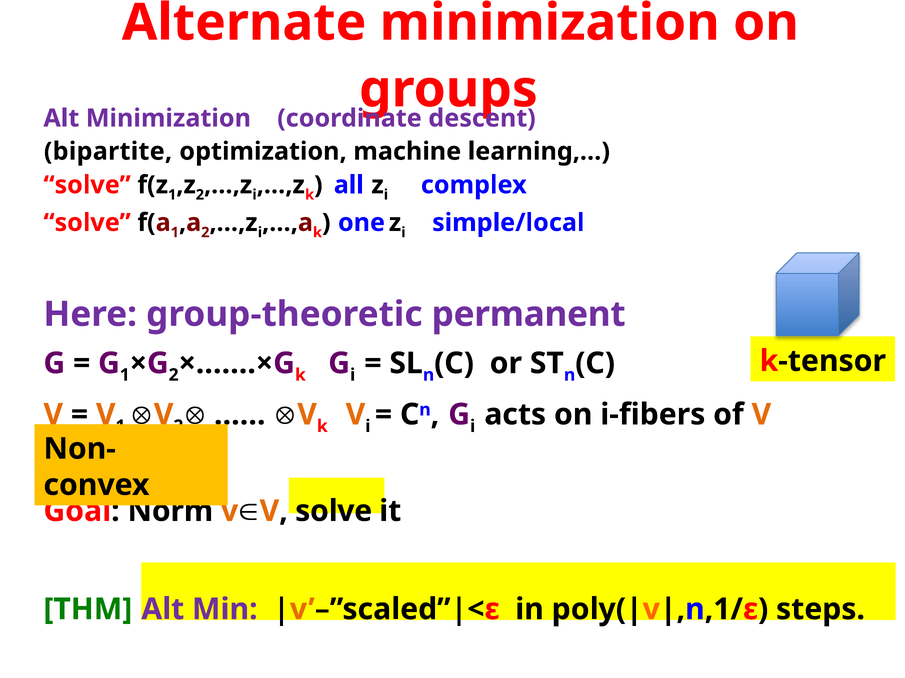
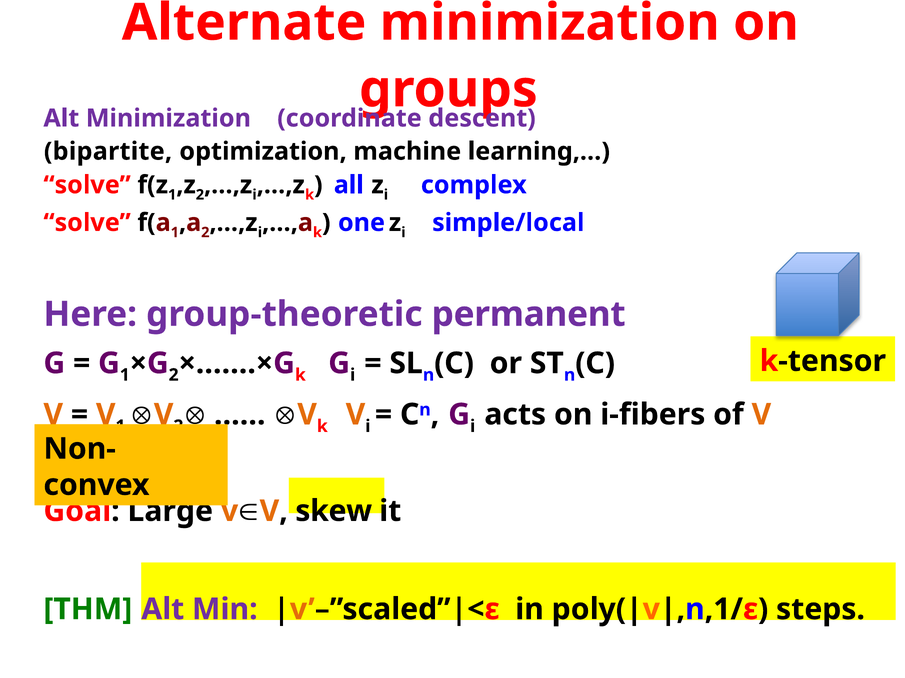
Norm: Norm -> Large
V solve: solve -> skew
